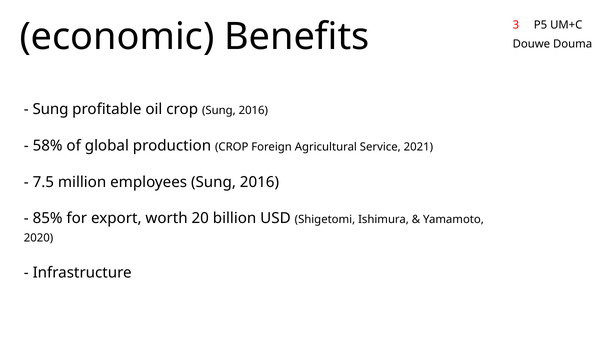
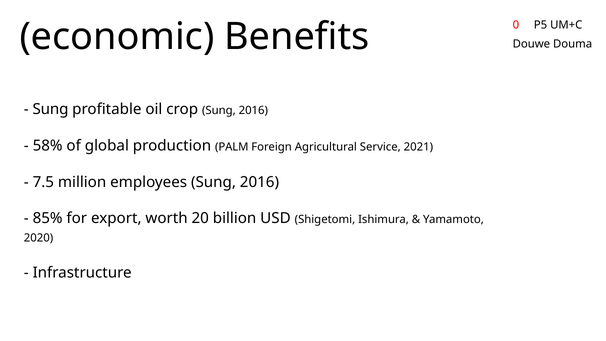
3: 3 -> 0
production CROP: CROP -> PALM
